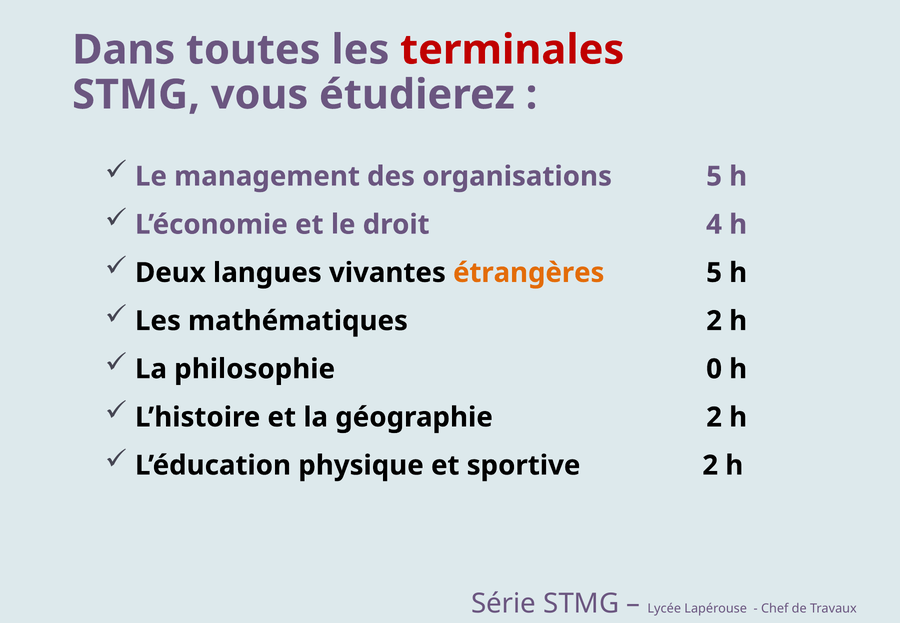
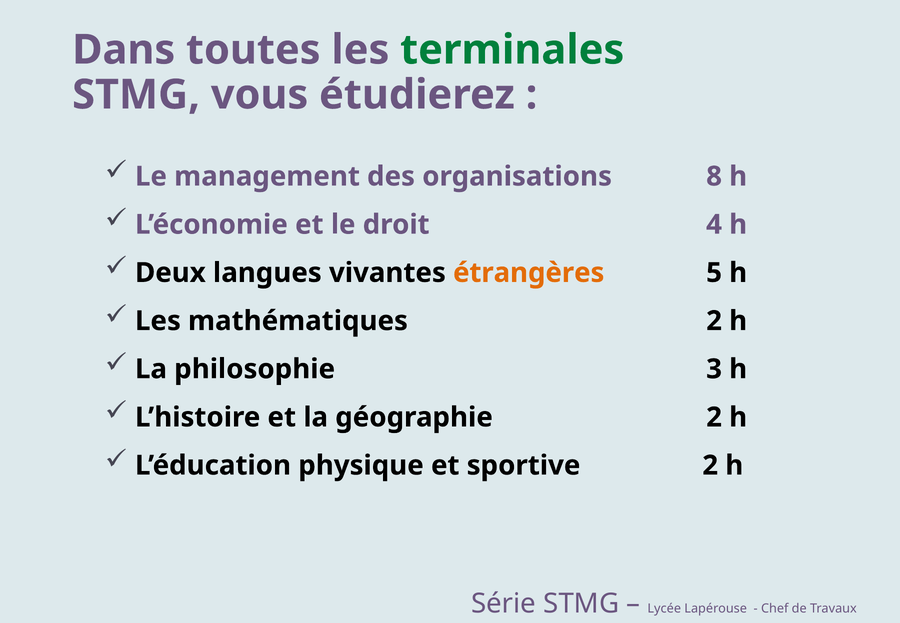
terminales colour: red -> green
organisations 5: 5 -> 8
0: 0 -> 3
